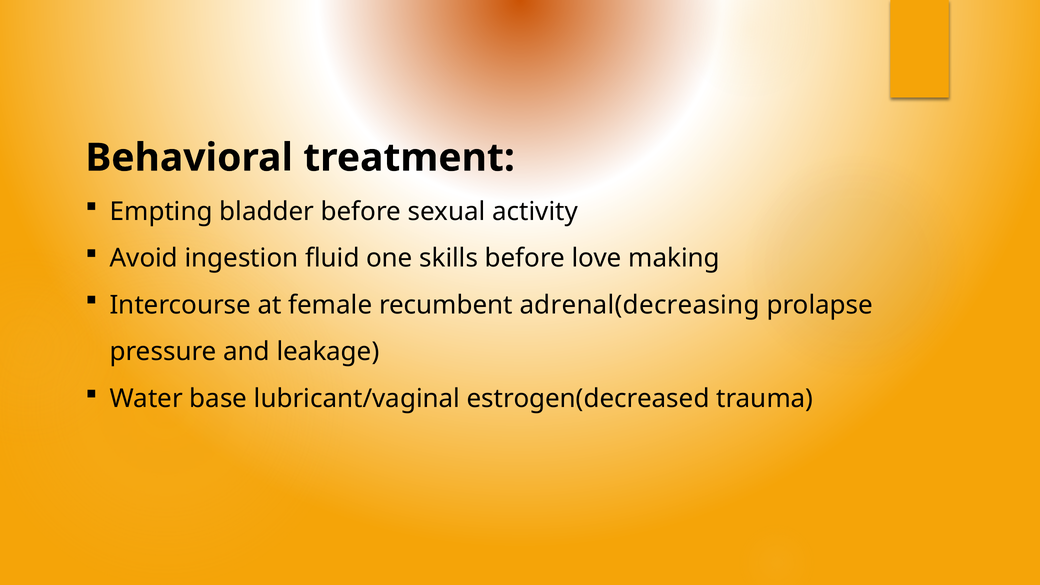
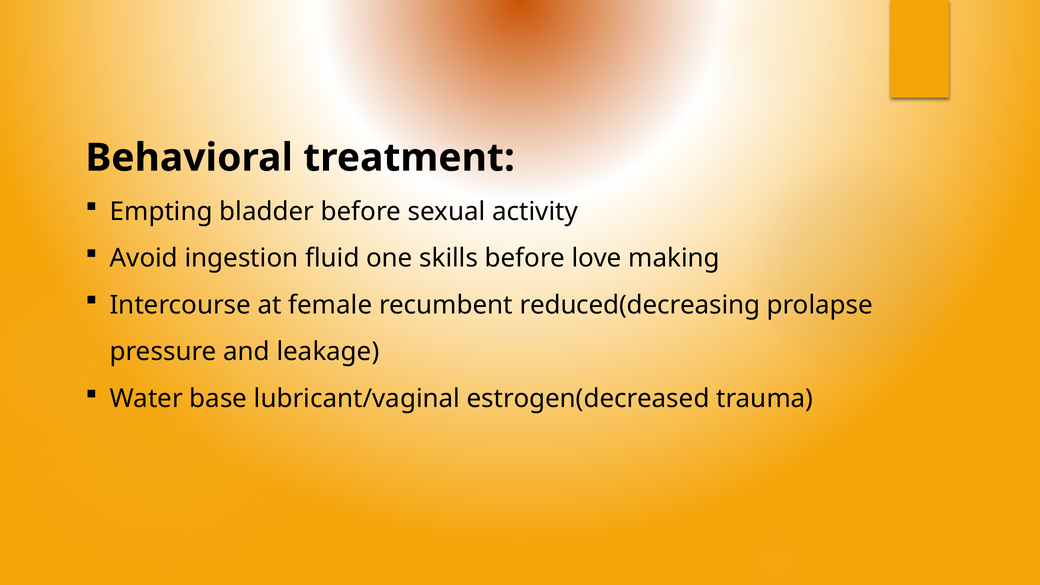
adrenal(decreasing: adrenal(decreasing -> reduced(decreasing
